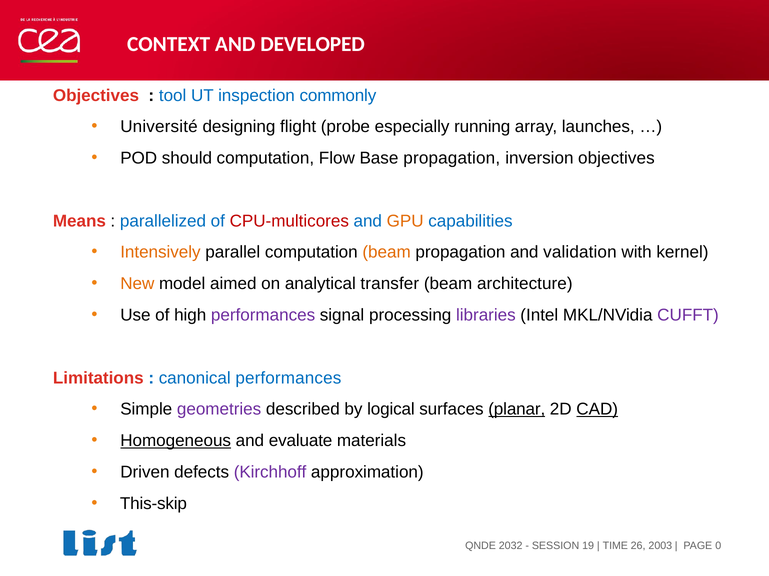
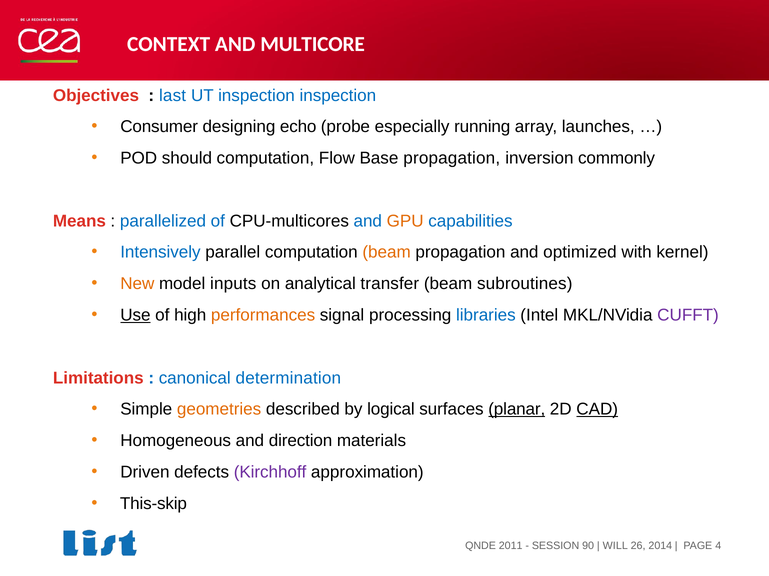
DEVELOPED: DEVELOPED -> MULTICORE
tool: tool -> last
inspection commonly: commonly -> inspection
Université: Université -> Consumer
flight: flight -> echo
inversion objectives: objectives -> commonly
CPU-multicores colour: red -> black
Intensively colour: orange -> blue
validation: validation -> optimized
aimed: aimed -> inputs
architecture: architecture -> subroutines
Use underline: none -> present
performances at (263, 316) colour: purple -> orange
libraries colour: purple -> blue
canonical performances: performances -> determination
geometries colour: purple -> orange
Homogeneous underline: present -> none
evaluate: evaluate -> direction
2032: 2032 -> 2011
19: 19 -> 90
TIME: TIME -> WILL
2003: 2003 -> 2014
0: 0 -> 4
